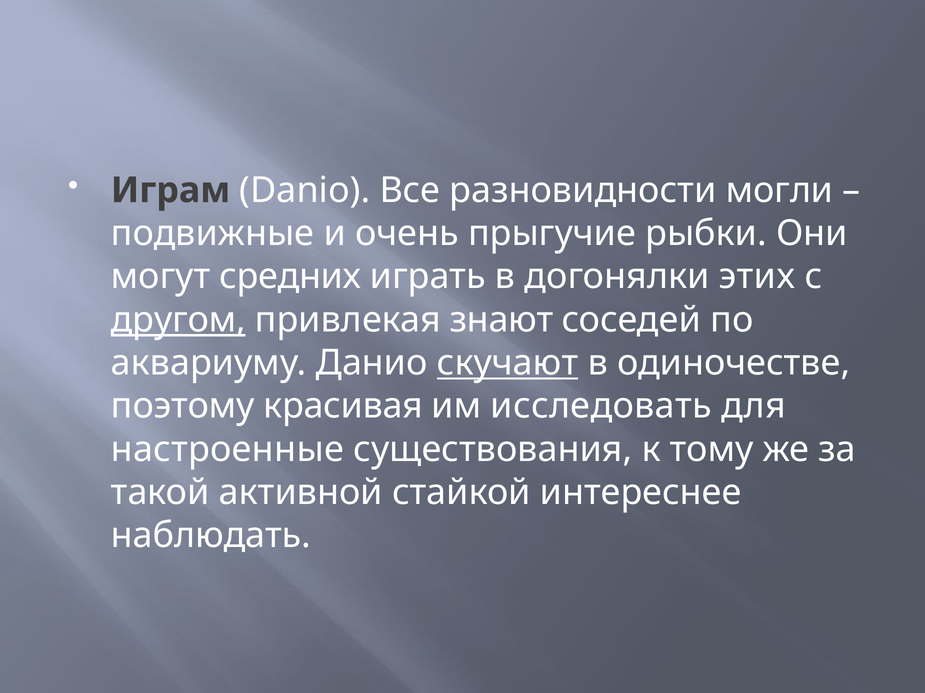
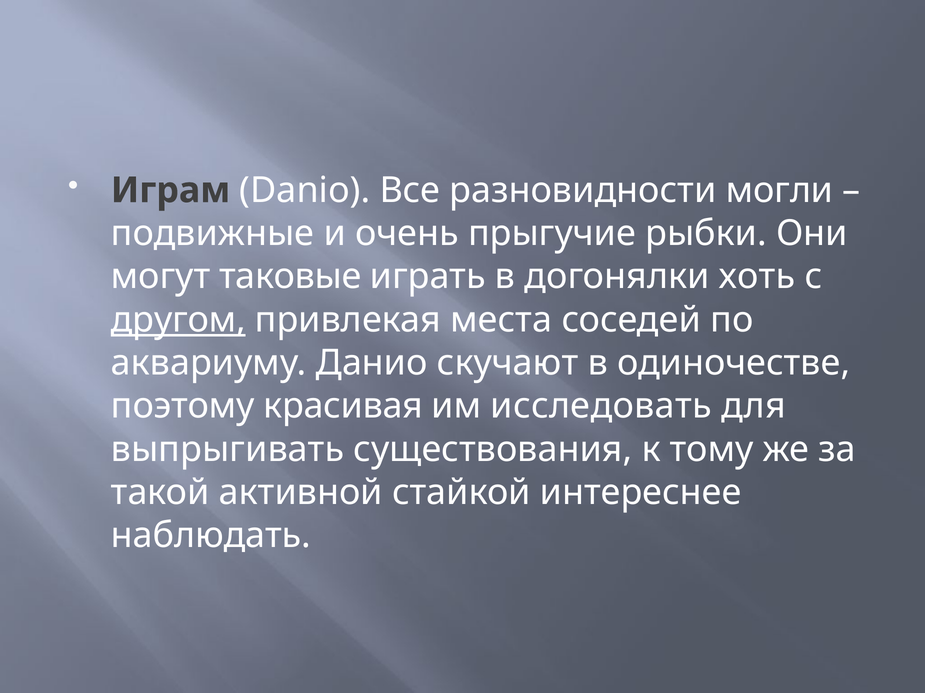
средних: средних -> таковые
этих: этих -> хоть
знают: знают -> места
скучают underline: present -> none
настроенные: настроенные -> выпрыгивать
